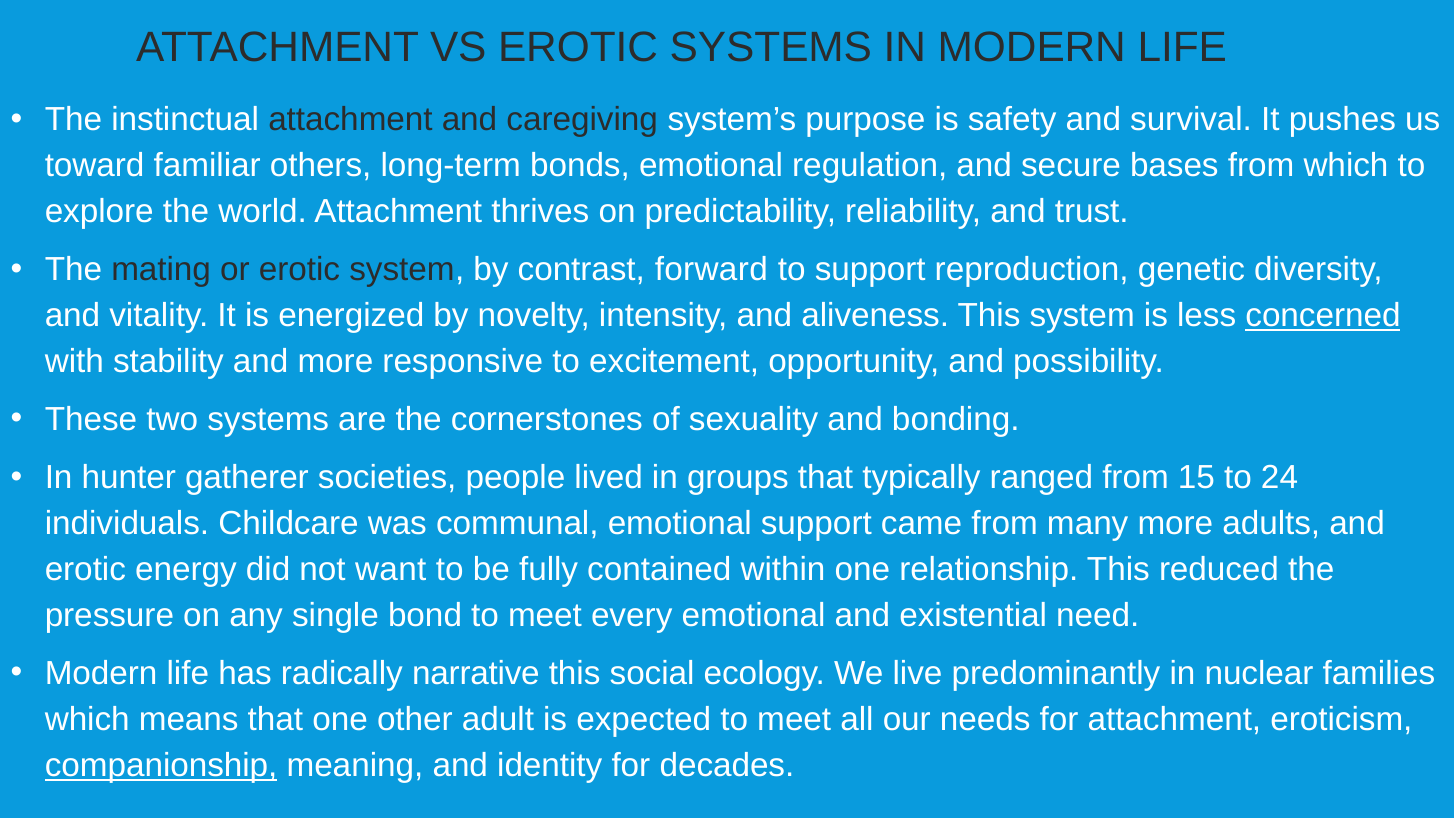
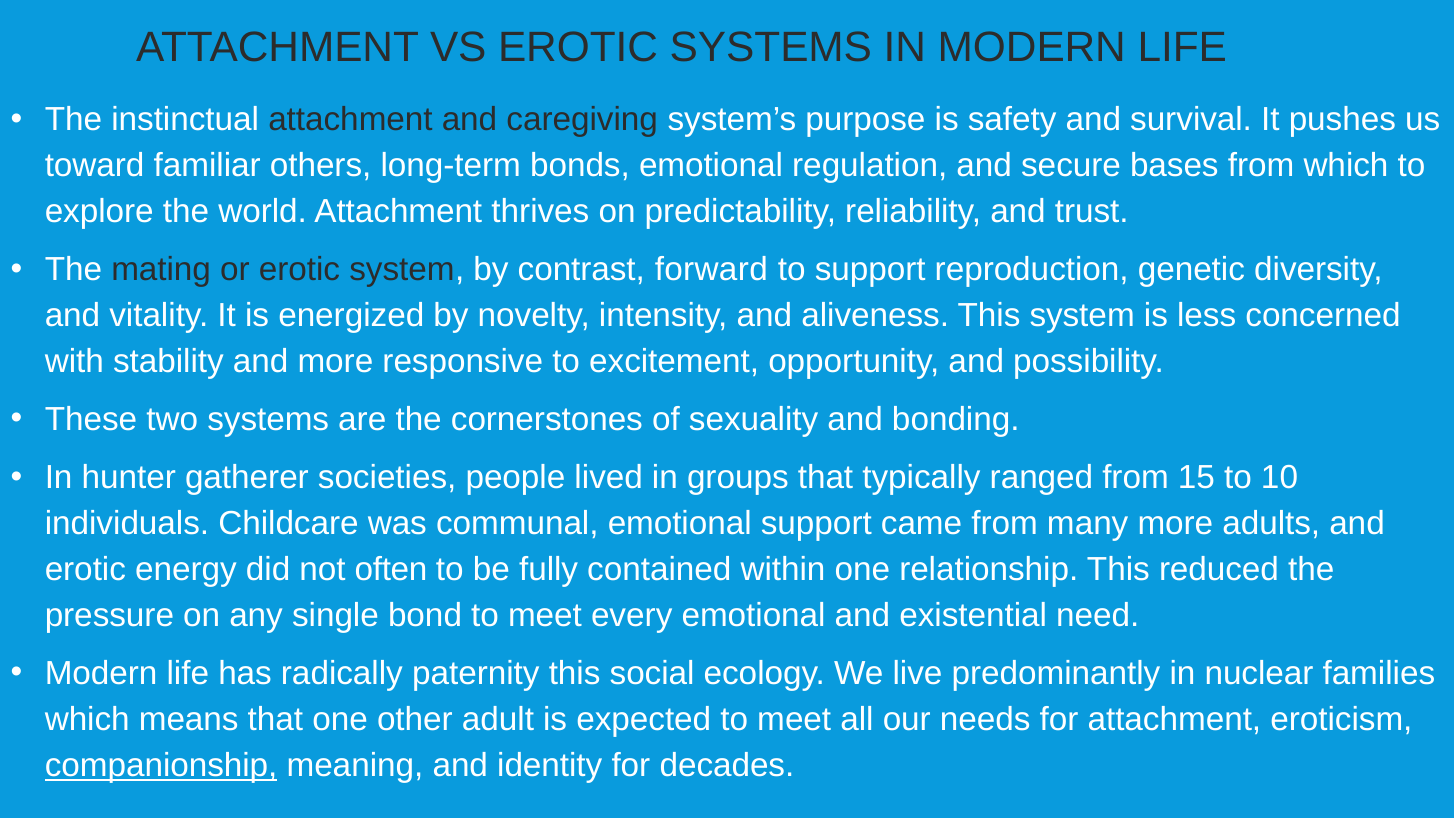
concerned underline: present -> none
24: 24 -> 10
want: want -> often
narrative: narrative -> paternity
